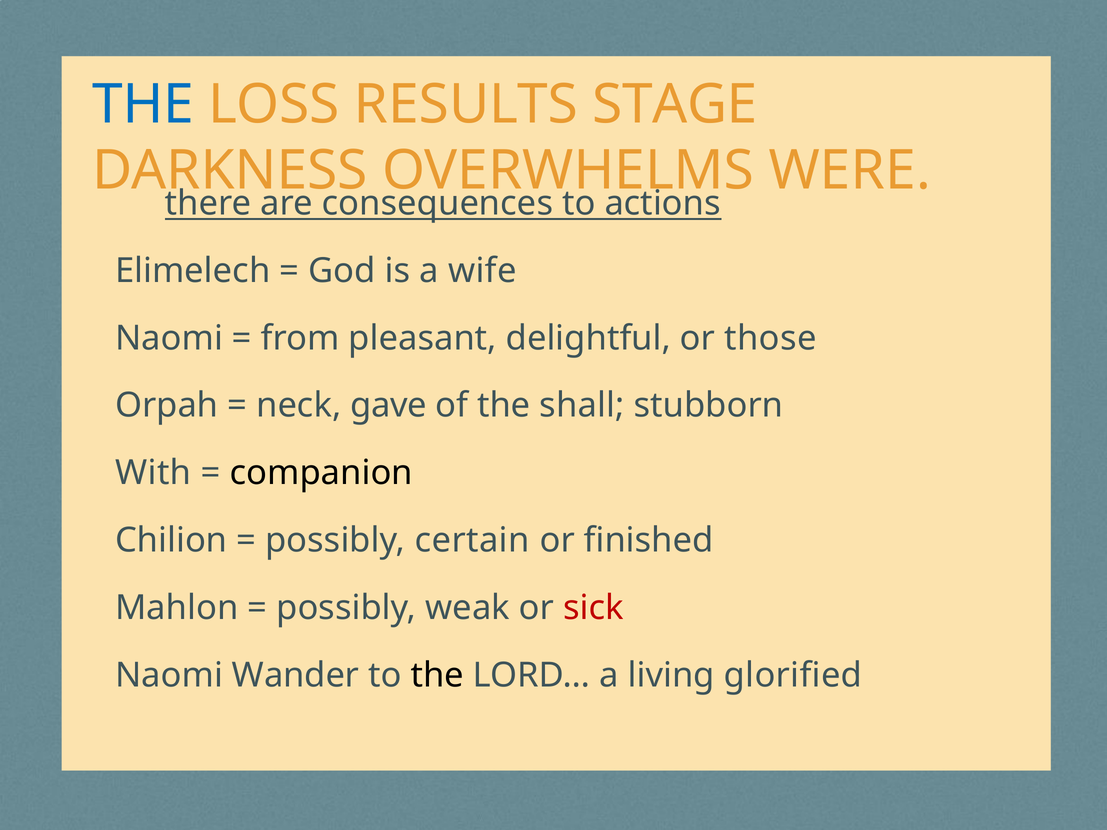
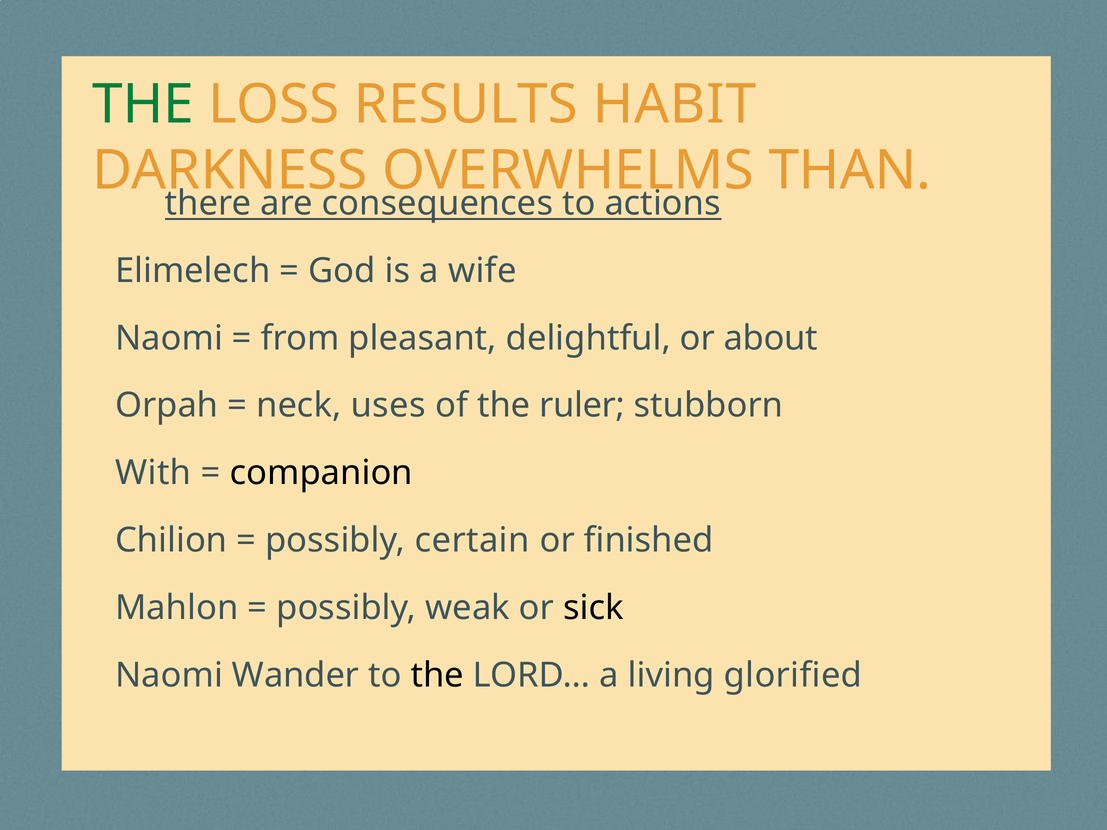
THE at (143, 104) colour: blue -> green
STAGE: STAGE -> HABIT
WERE: WERE -> THAN
those: those -> about
gave: gave -> uses
shall: shall -> ruler
sick colour: red -> black
